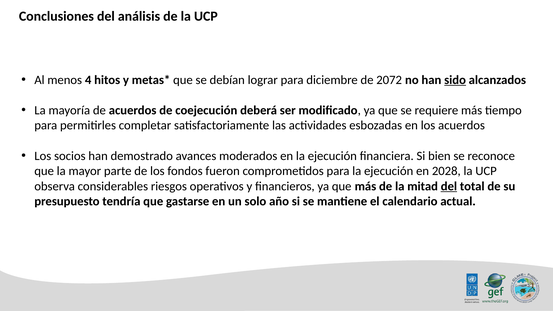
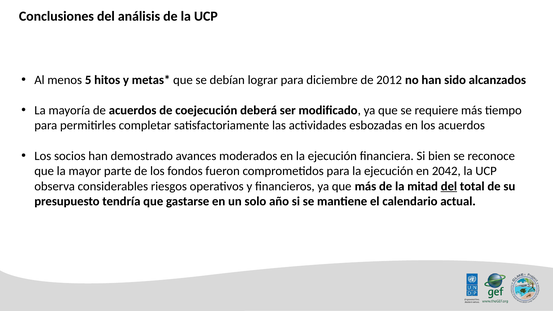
4: 4 -> 5
2072: 2072 -> 2012
sido underline: present -> none
2028: 2028 -> 2042
